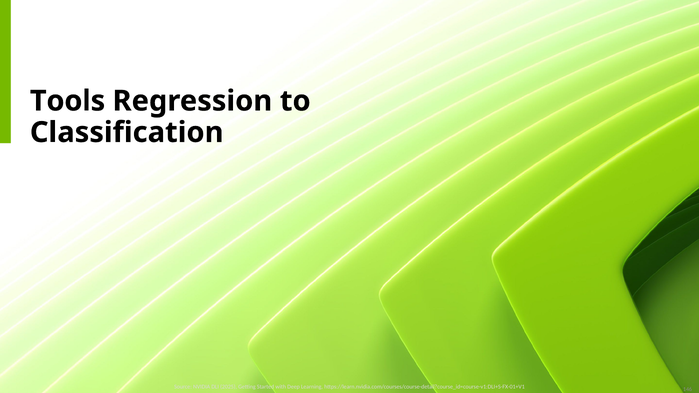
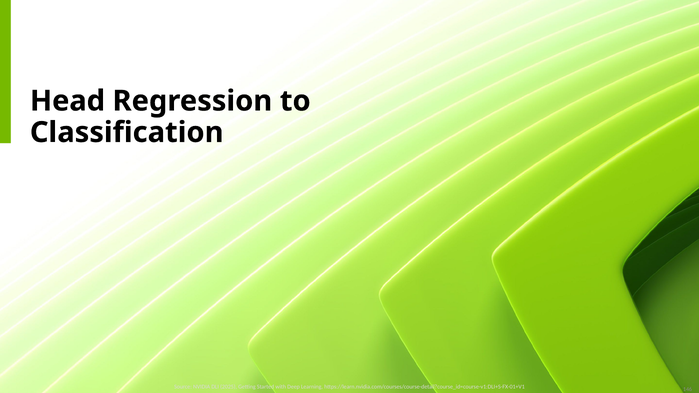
Tools: Tools -> Head
